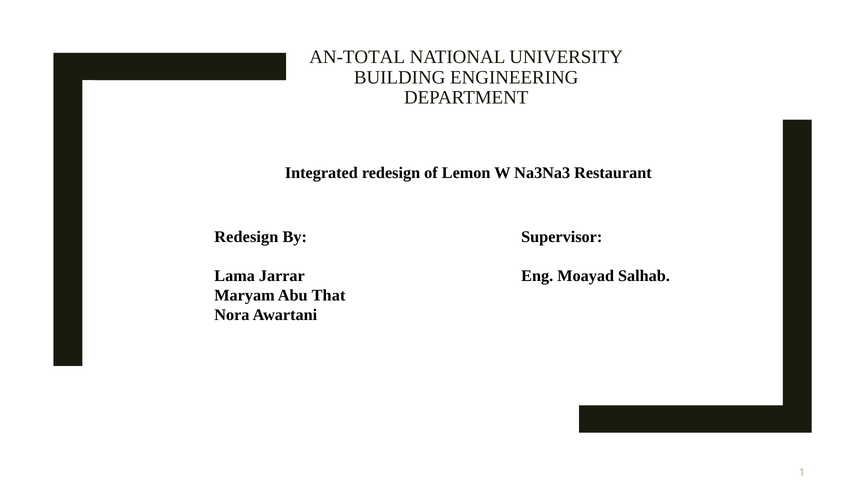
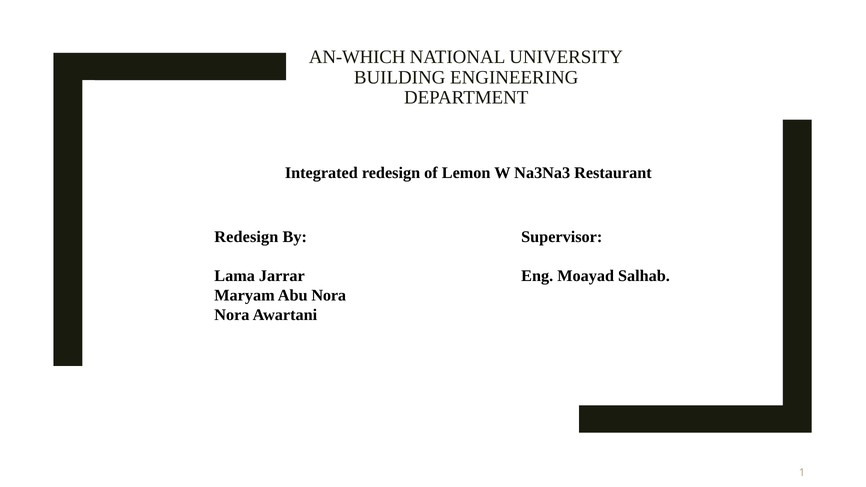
AN-TOTAL: AN-TOTAL -> AN-WHICH
Abu That: That -> Nora
